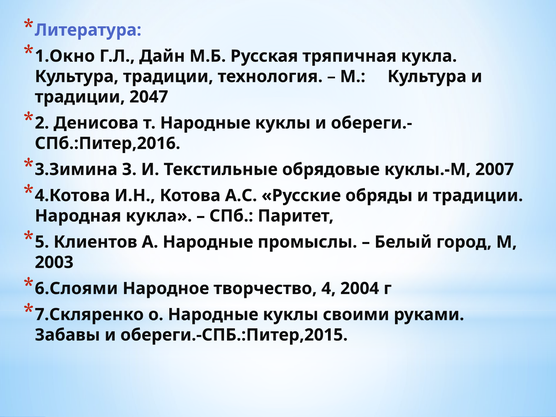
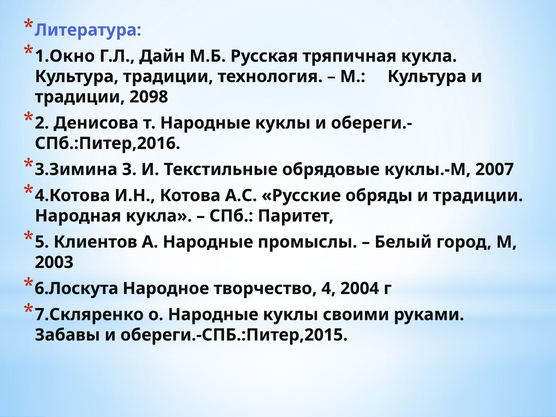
2047: 2047 -> 2098
6.Слоями: 6.Слоями -> 6.Лоскута
